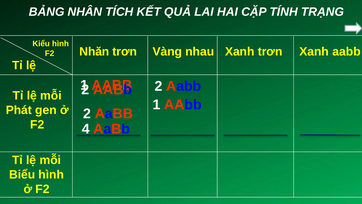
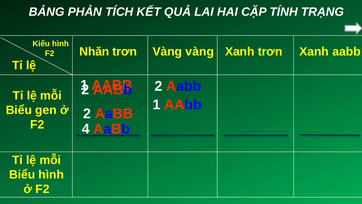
NHÂN: NHÂN -> PHẢN
Vàng nhau: nhau -> vàng
Phát at (19, 110): Phát -> Biểu
